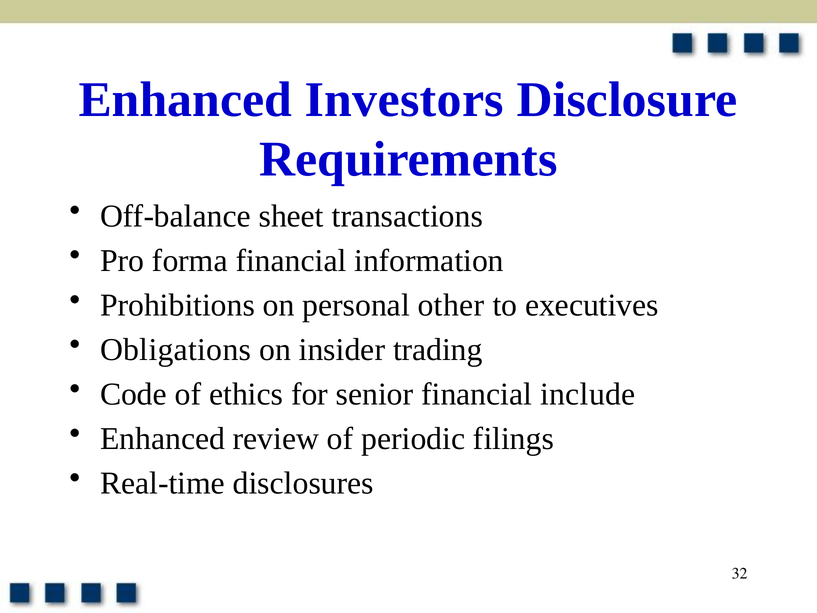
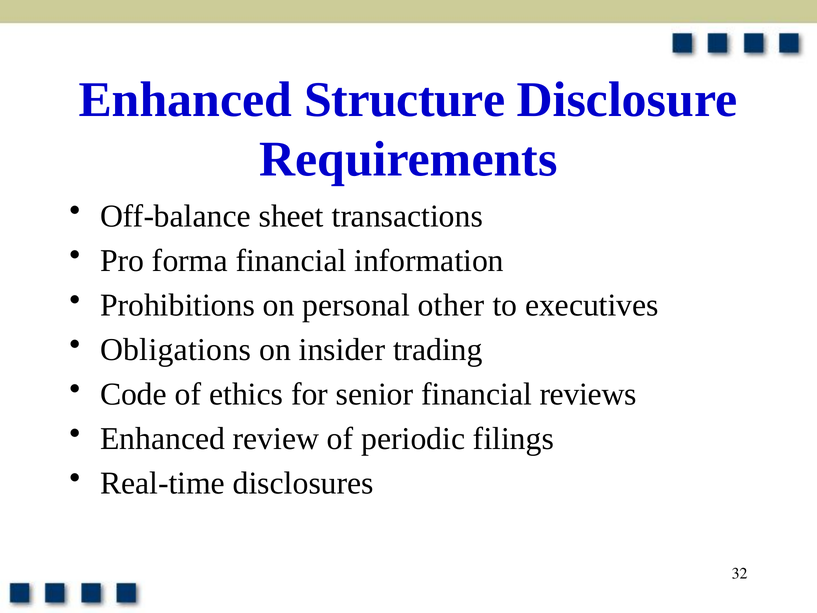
Investors: Investors -> Structure
include: include -> reviews
